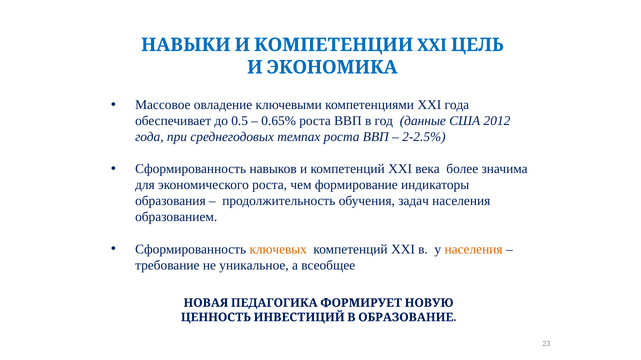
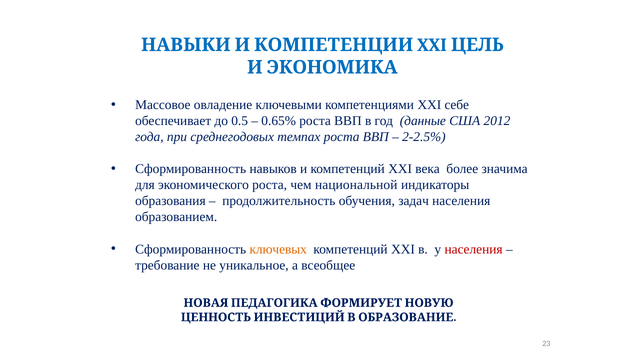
XXI года: года -> себе
формирование: формирование -> национальной
населения at (474, 249) colour: orange -> red
